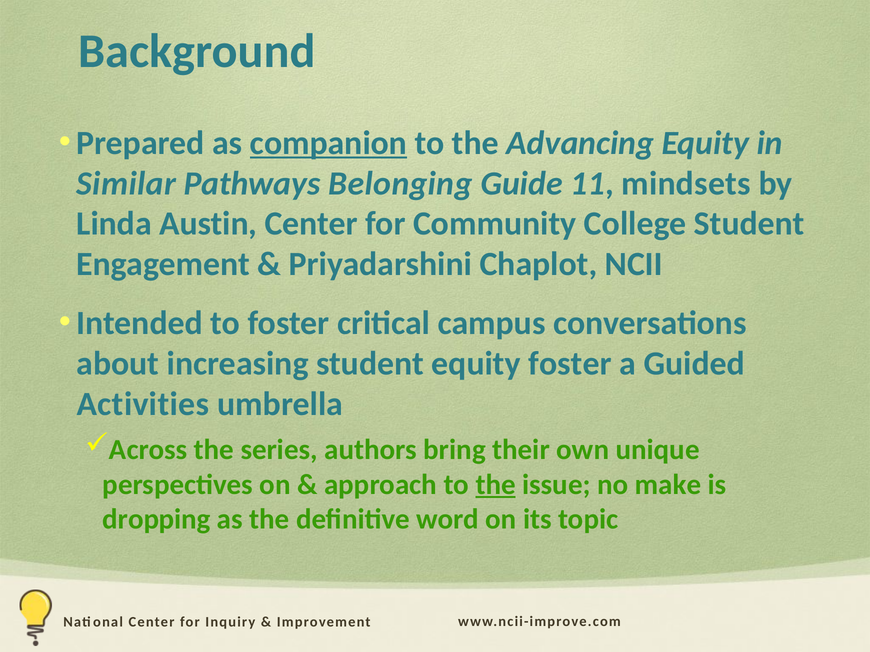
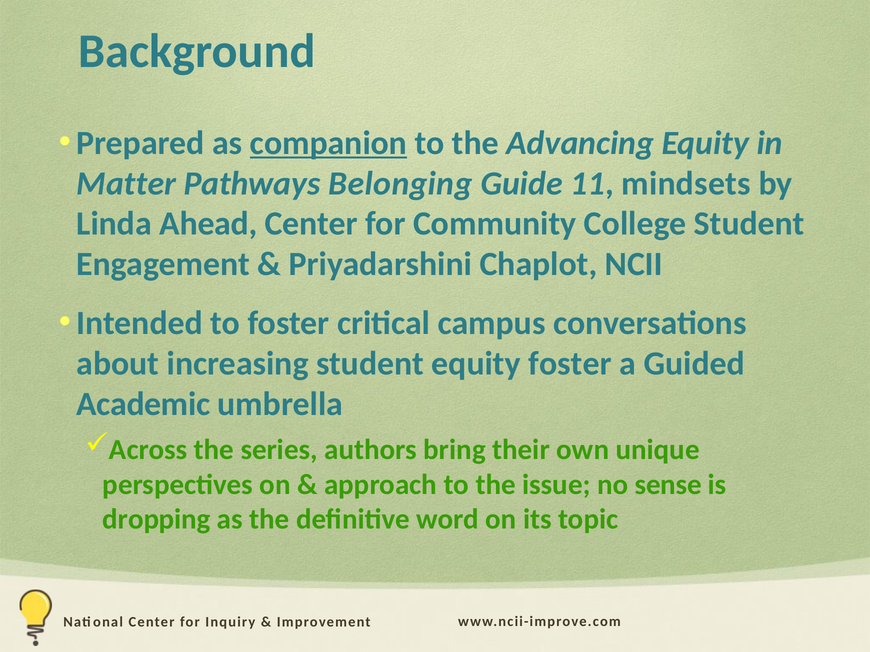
Similar: Similar -> Matter
Austin: Austin -> Ahead
Activities: Activities -> Academic
the at (496, 485) underline: present -> none
make: make -> sense
